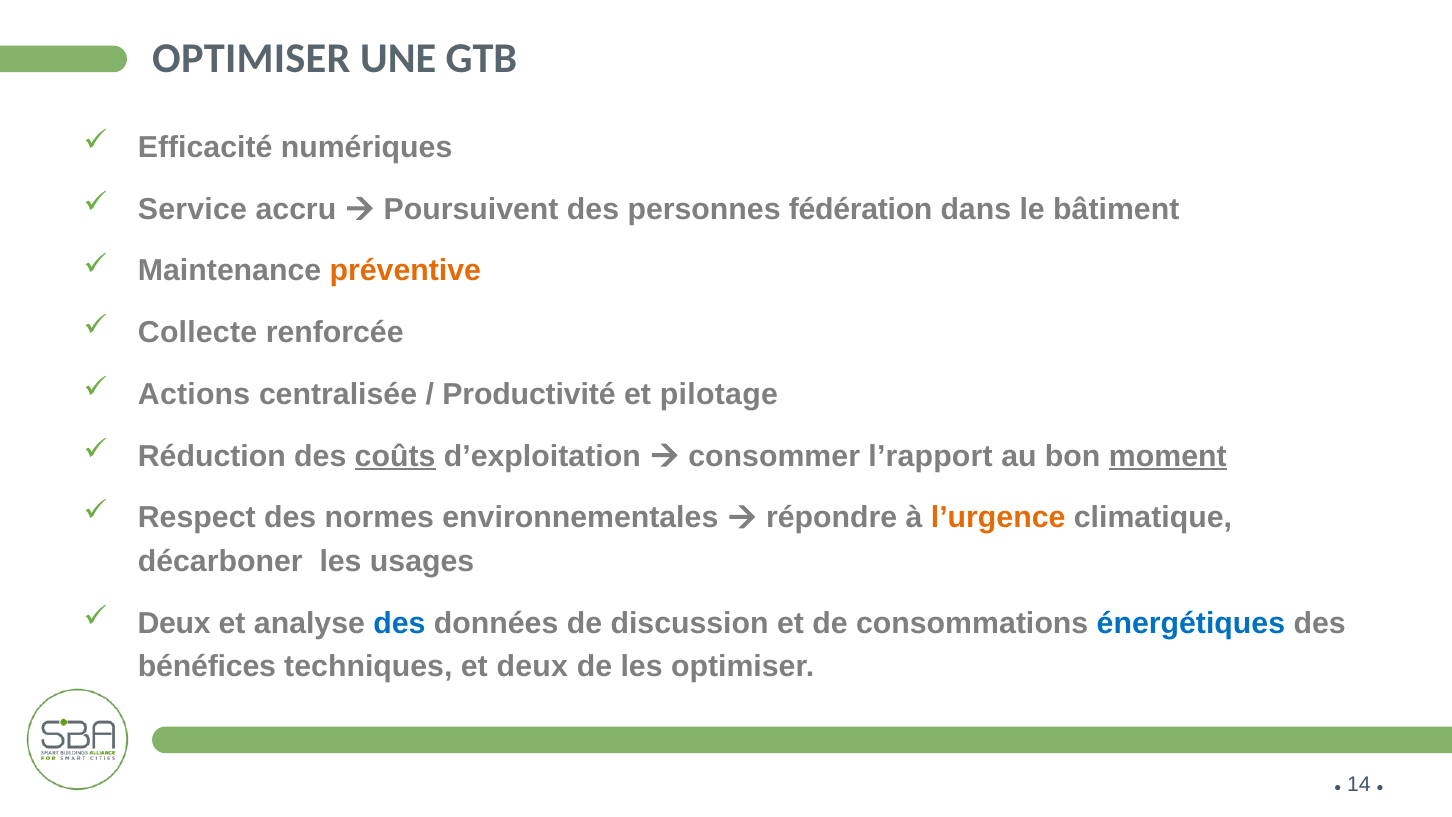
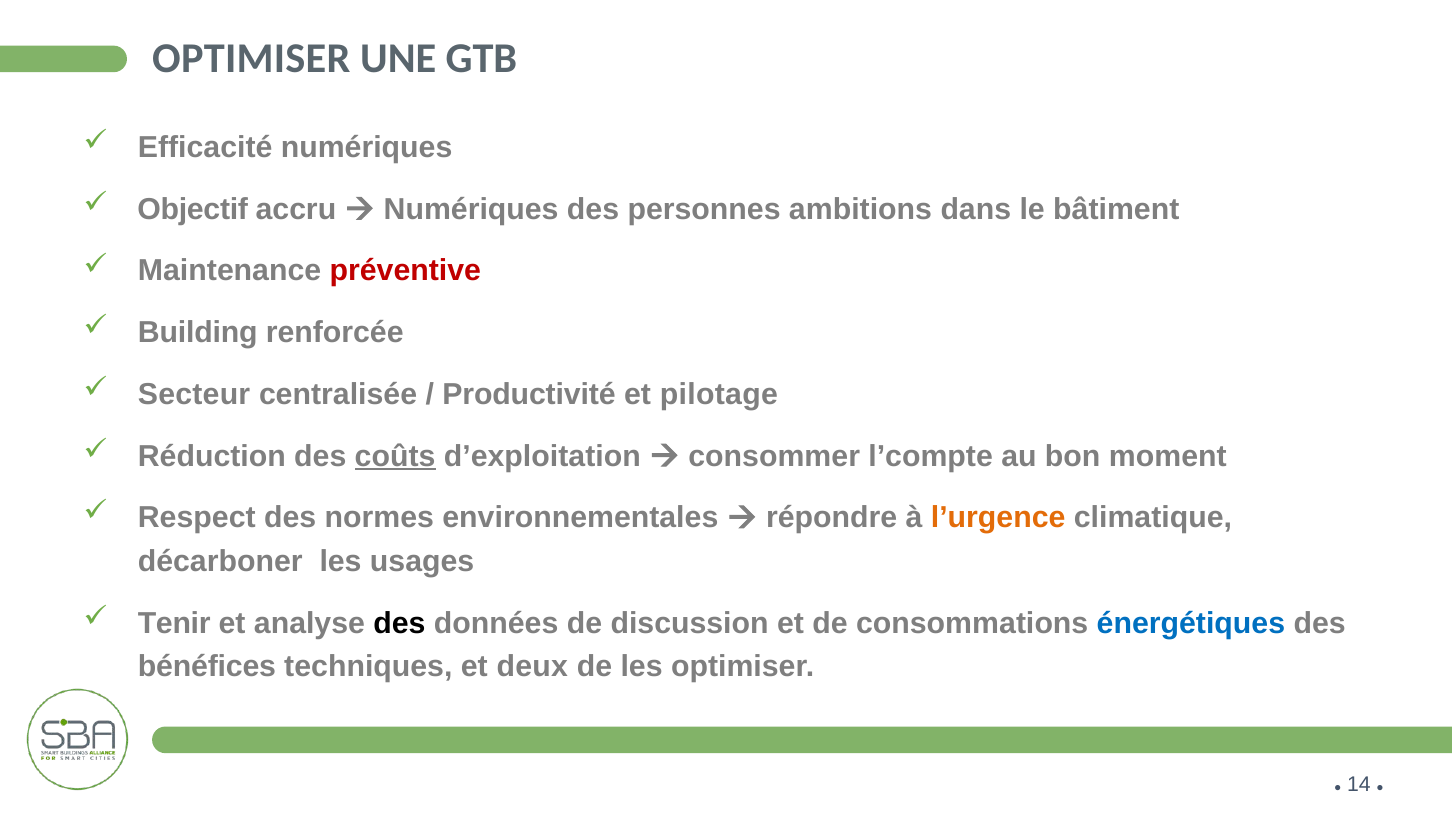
Service: Service -> Objectif
Poursuivent at (471, 209): Poursuivent -> Numériques
fédération: fédération -> ambitions
préventive colour: orange -> red
Collecte: Collecte -> Building
Actions: Actions -> Secteur
l’rapport: l’rapport -> l’compte
moment underline: present -> none
Deux at (174, 623): Deux -> Tenir
des at (399, 623) colour: blue -> black
